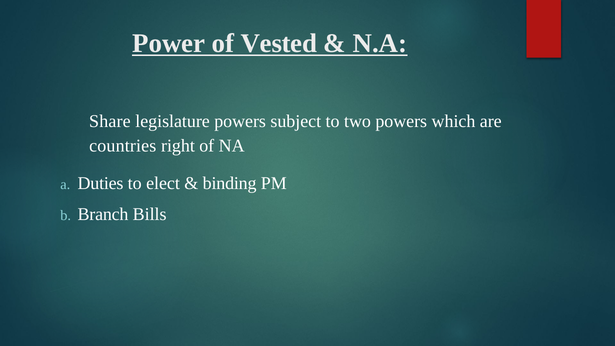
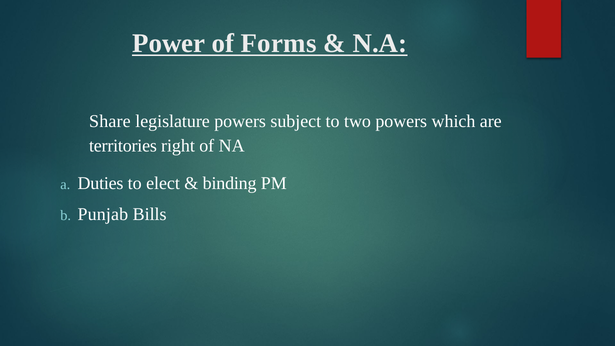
Vested: Vested -> Forms
countries: countries -> territories
Branch: Branch -> Punjab
